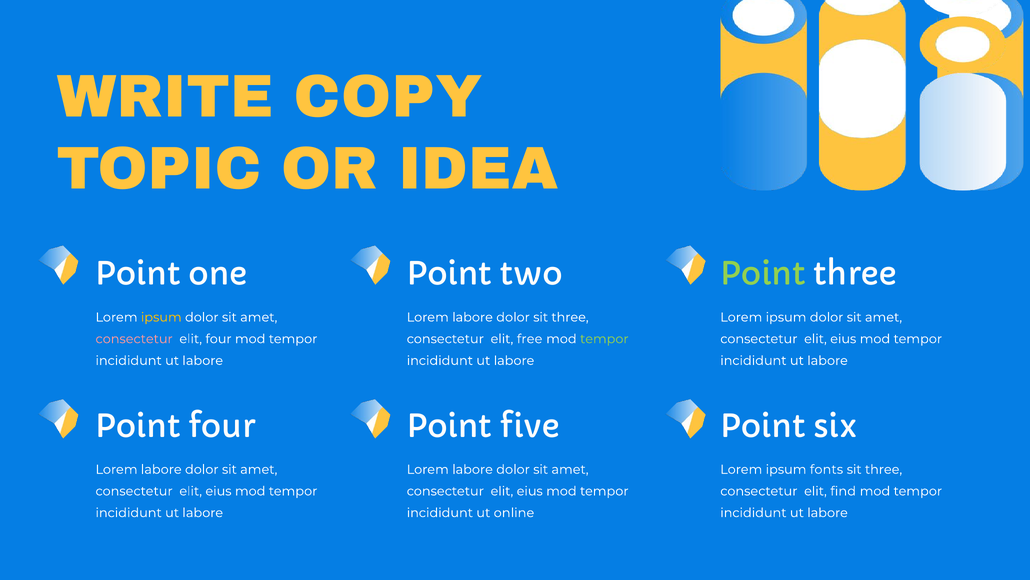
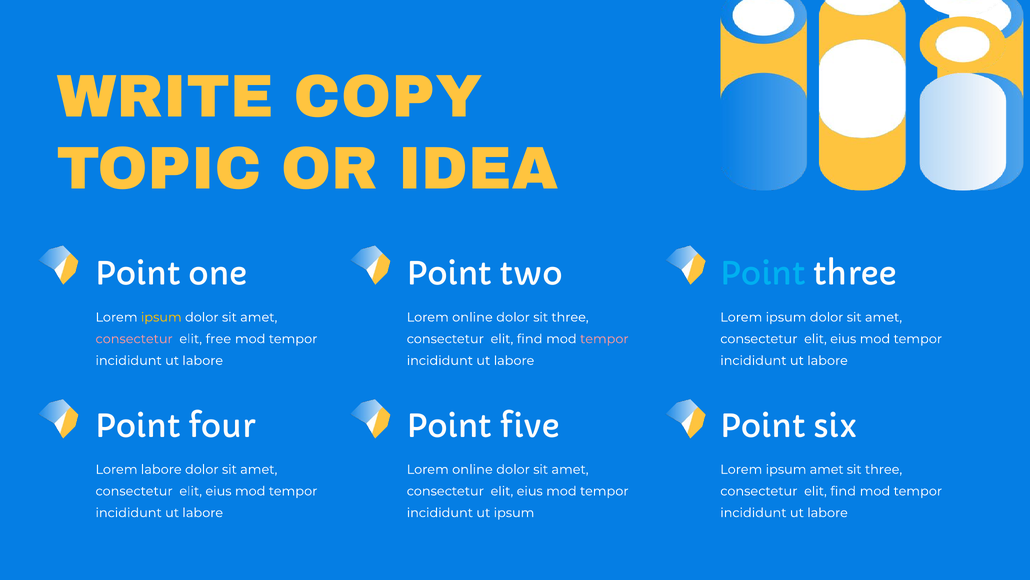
Point at (763, 274) colour: light green -> light blue
labore at (473, 317): labore -> online
elit four: four -> free
free at (530, 339): free -> find
tempor at (604, 339) colour: light green -> pink
labore at (473, 469): labore -> online
ipsum fonts: fonts -> amet
ut online: online -> ipsum
